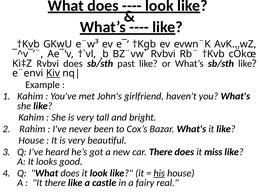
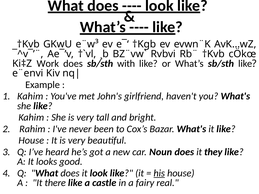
Ki‡Z Rvbvi: Rvbvi -> Work
past: past -> with
Kiv underline: present -> none
car There: There -> Noun
miss: miss -> they
